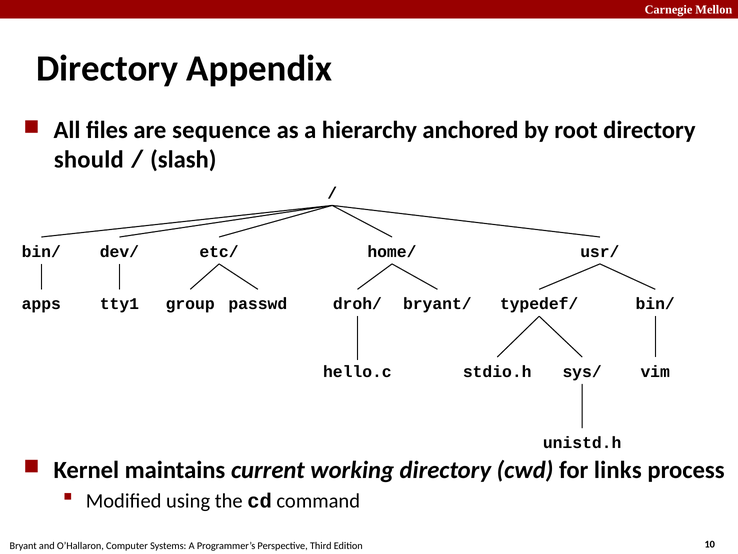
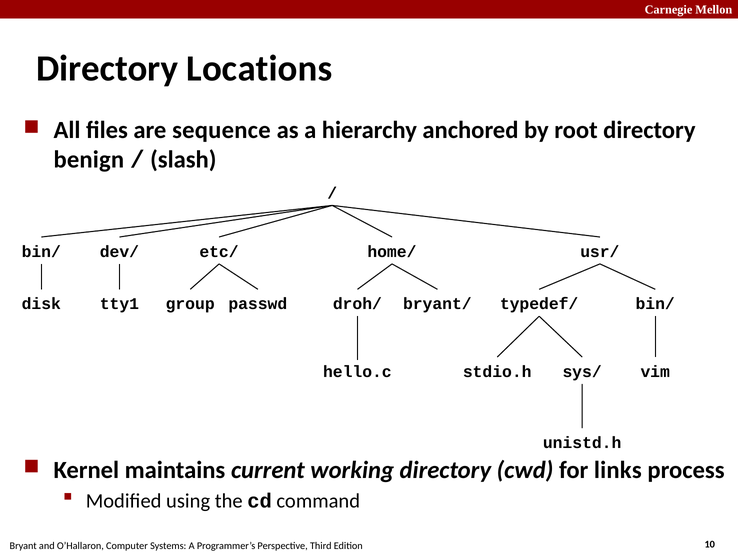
Appendix: Appendix -> Locations
should: should -> benign
apps: apps -> disk
